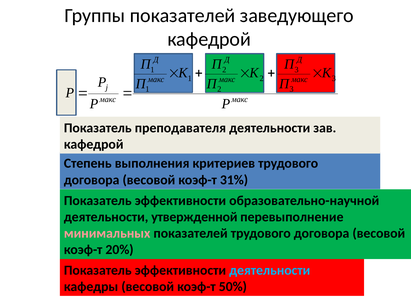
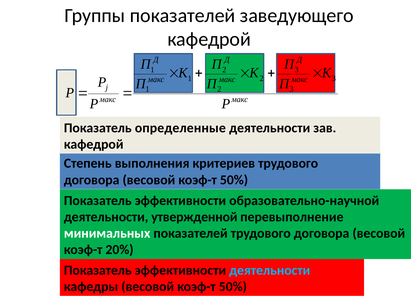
преподавателя: преподавателя -> определенные
договора весовой коэф-т 31%: 31% -> 50%
минимальных colour: pink -> white
